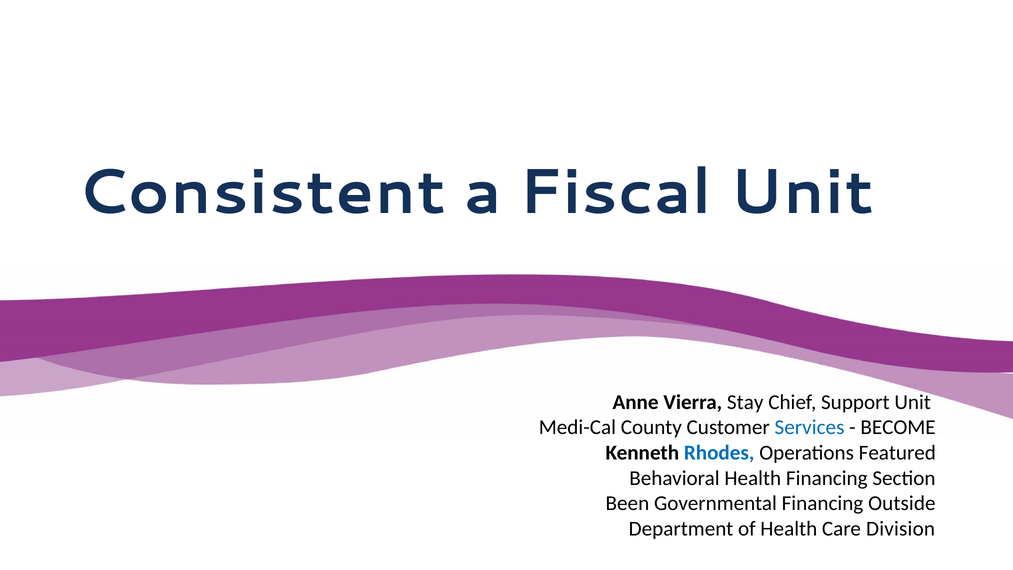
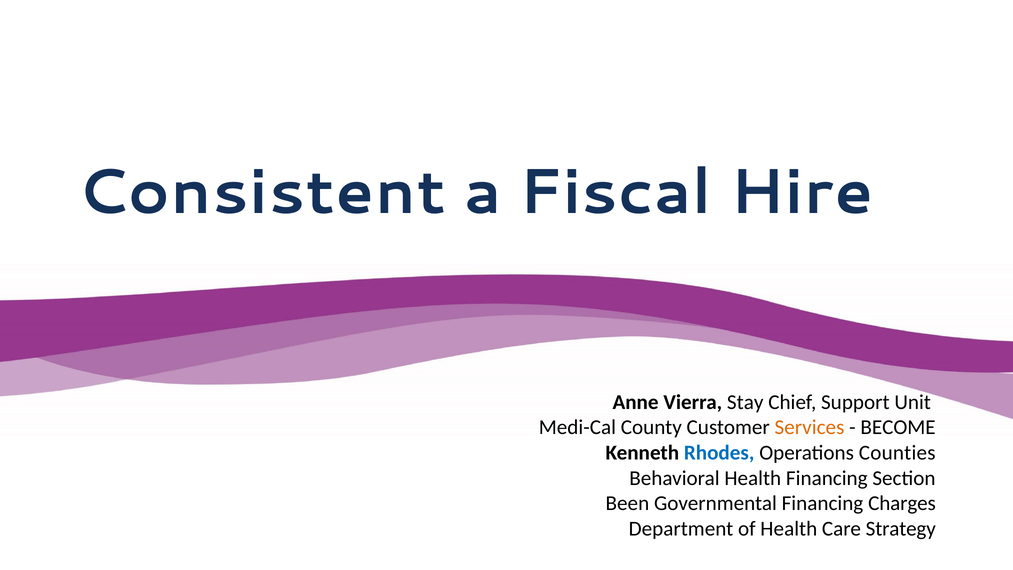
Fiscal Unit: Unit -> Hire
Services colour: blue -> orange
Featured: Featured -> Counties
Outside: Outside -> Charges
Division: Division -> Strategy
